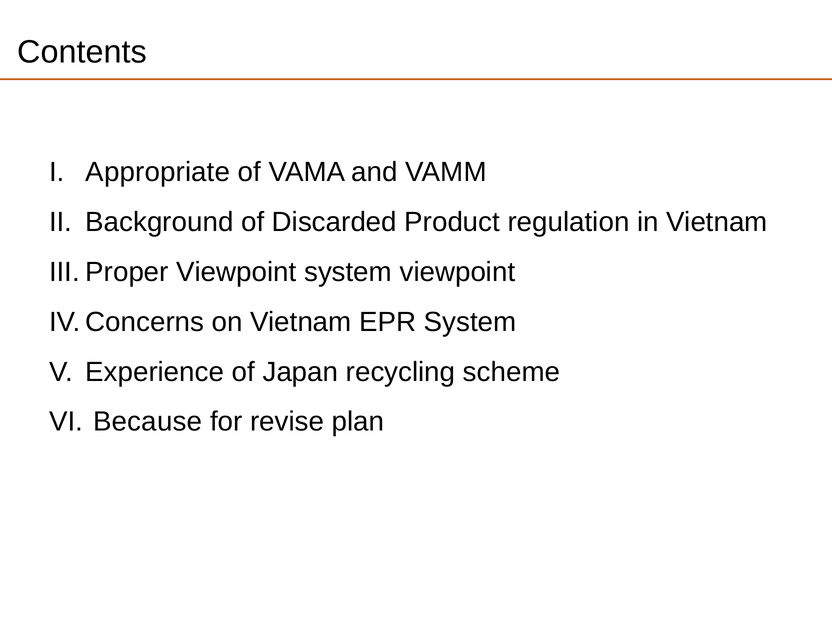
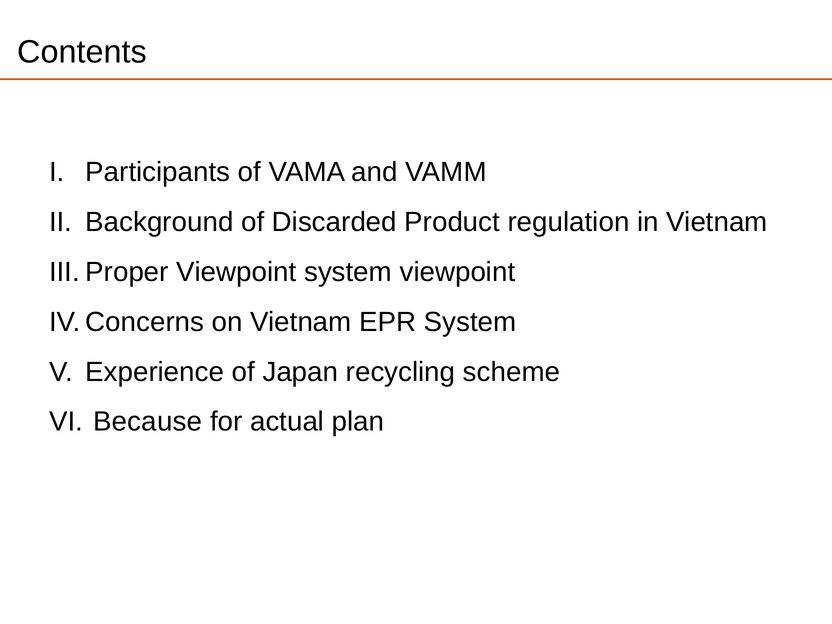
Appropriate: Appropriate -> Participants
revise: revise -> actual
